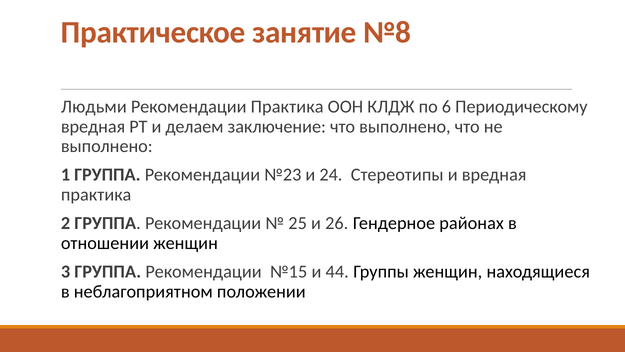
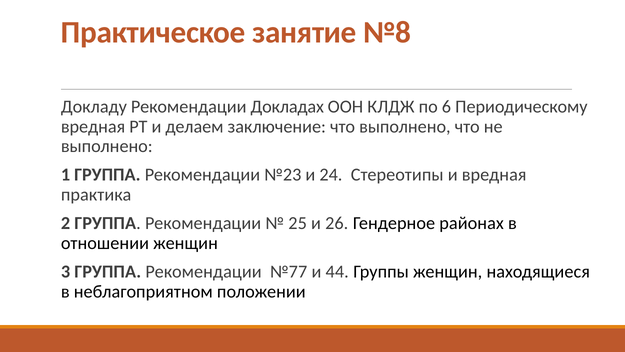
Людьми: Людьми -> Докладу
Рекомендации Практика: Практика -> Докладах
№15: №15 -> №77
